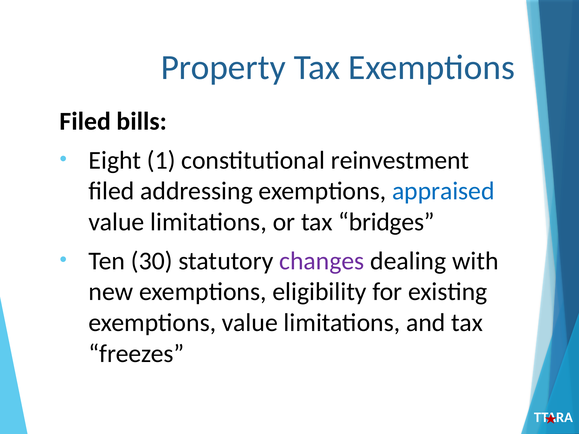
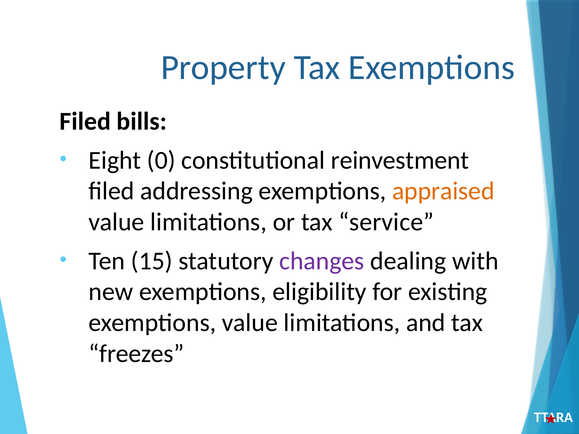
1: 1 -> 0
appraised colour: blue -> orange
bridges: bridges -> service
30: 30 -> 15
